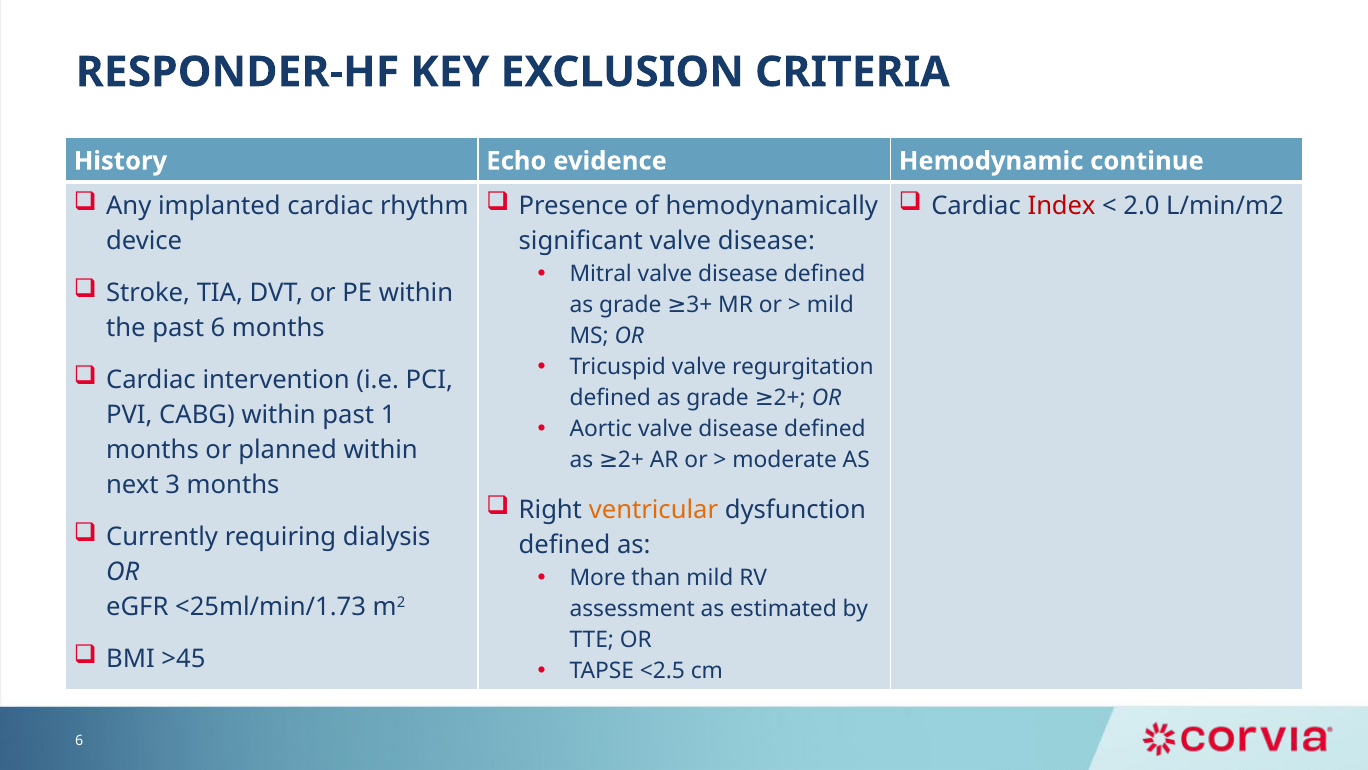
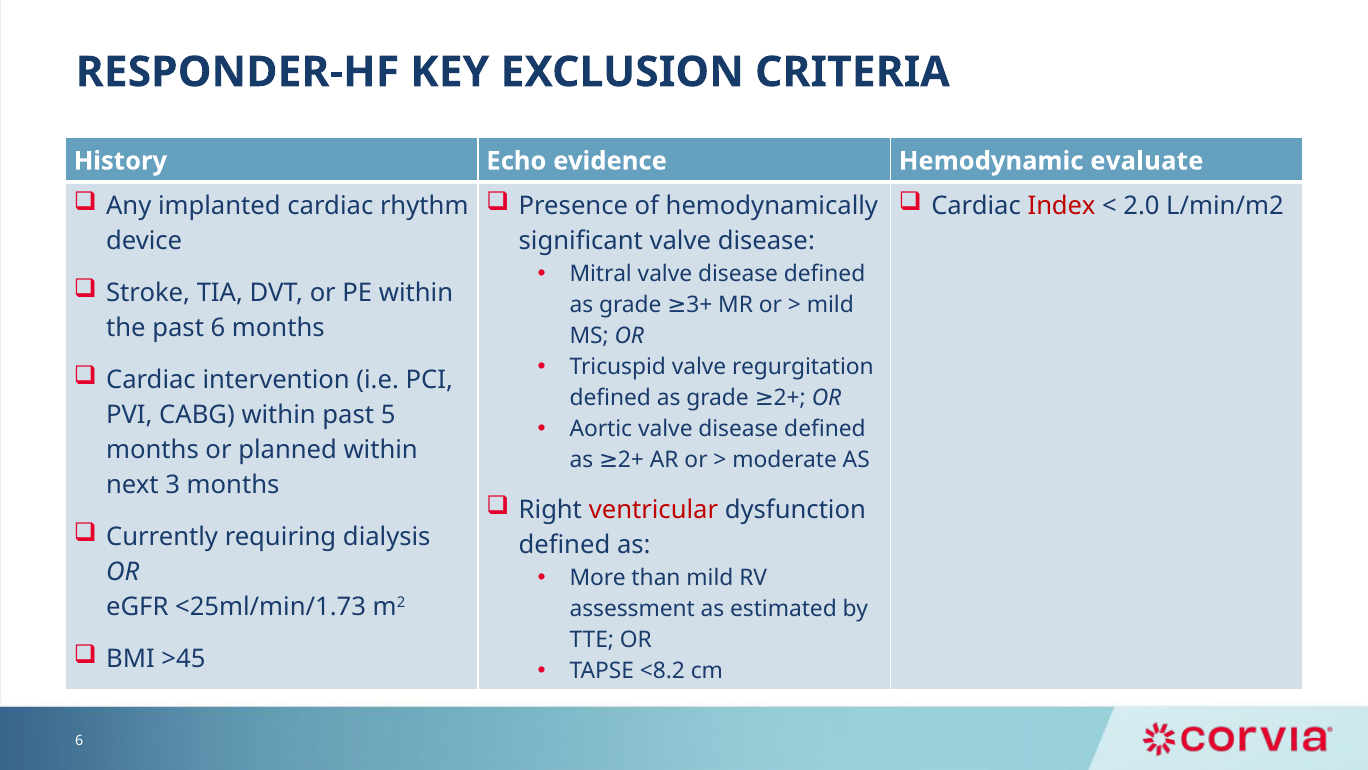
continue: continue -> evaluate
1: 1 -> 5
ventricular colour: orange -> red
<2.5: <2.5 -> <8.2
